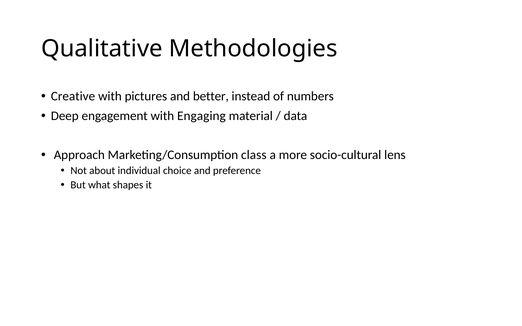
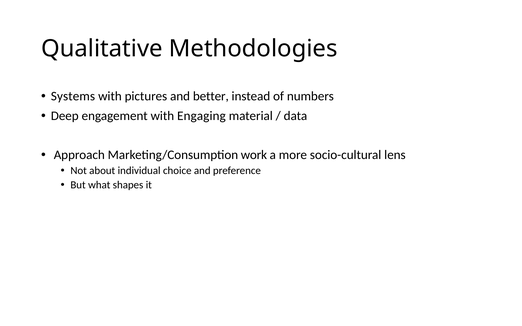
Creative: Creative -> Systems
class: class -> work
